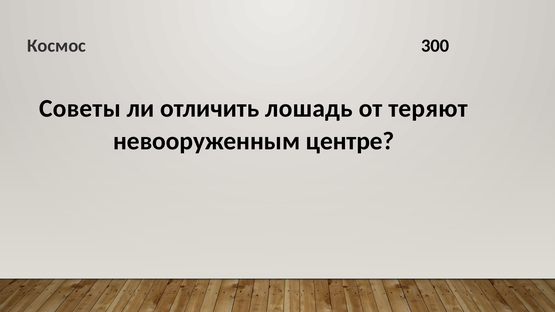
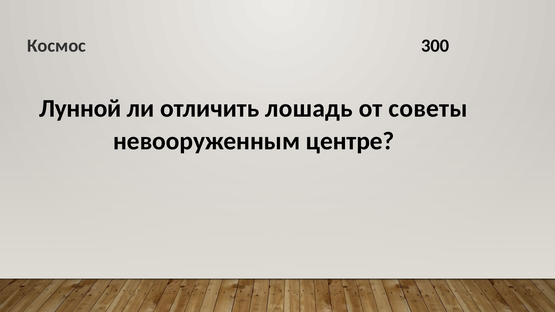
Советы: Советы -> Лунной
теряют: теряют -> советы
